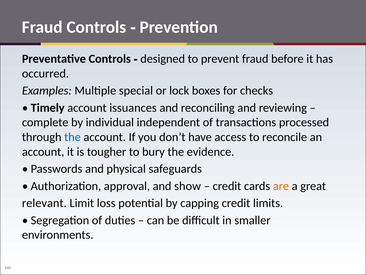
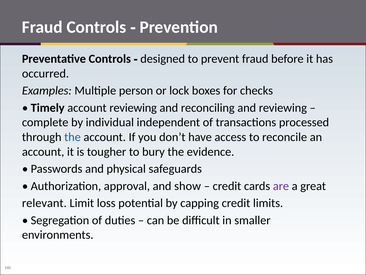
special: special -> person
account issuances: issuances -> reviewing
are colour: orange -> purple
